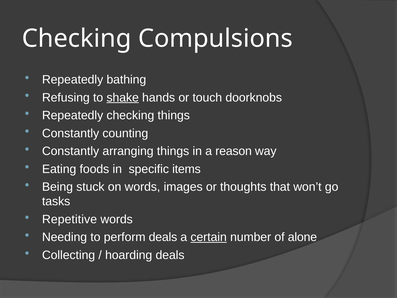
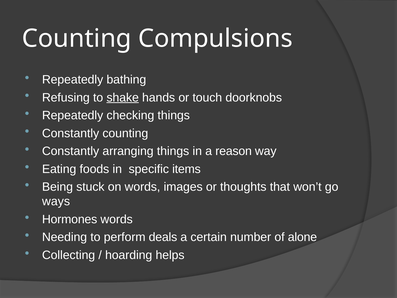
Checking at (77, 39): Checking -> Counting
tasks: tasks -> ways
Repetitive: Repetitive -> Hormones
certain underline: present -> none
hoarding deals: deals -> helps
